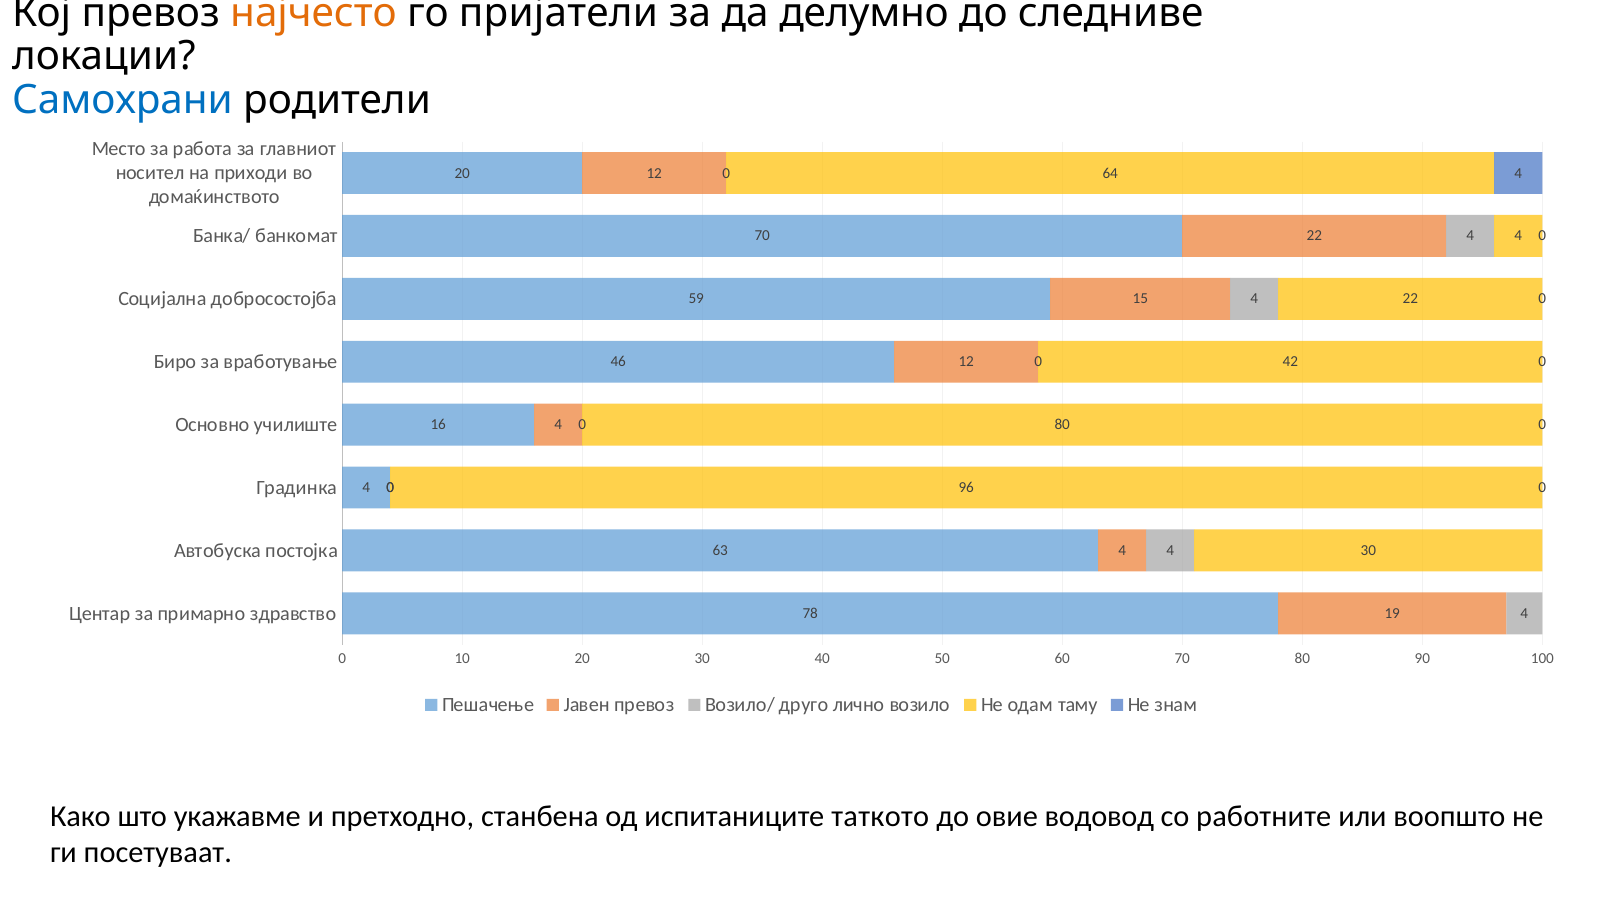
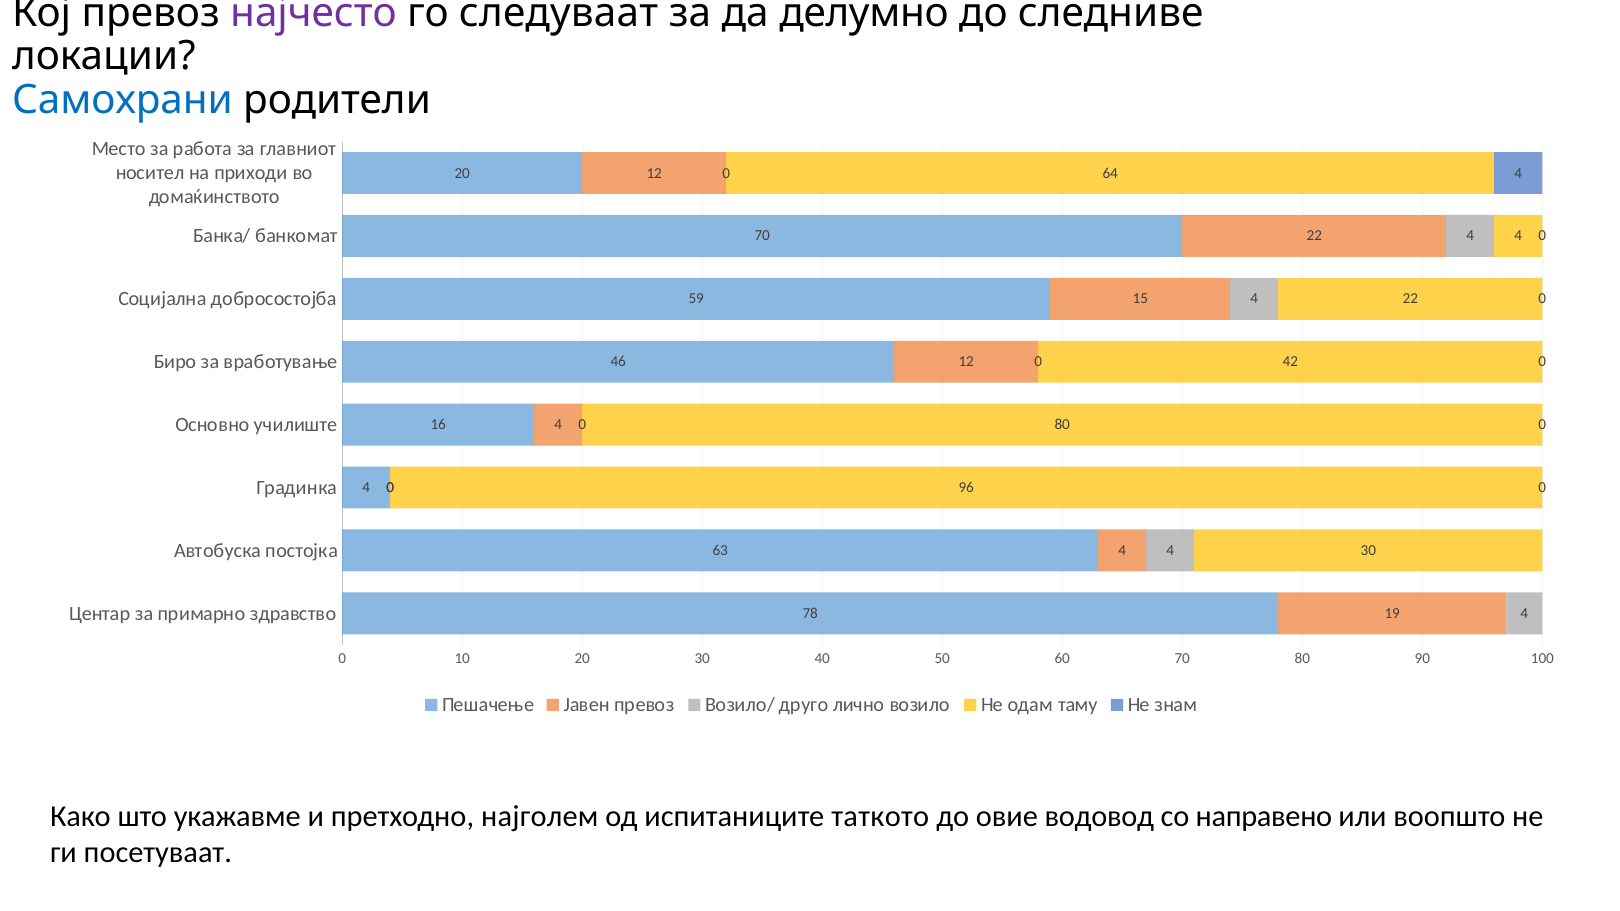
најчесто colour: orange -> purple
пријатели: пријатели -> следуваат
станбена: станбена -> најголем
работните: работните -> направено
